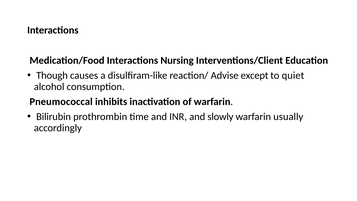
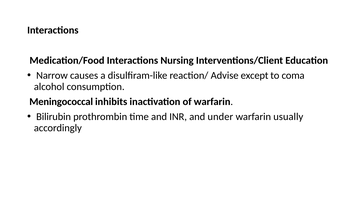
Though: Though -> Narrow
quiet: quiet -> coma
Pneumococcal: Pneumococcal -> Meningococcal
slowly: slowly -> under
